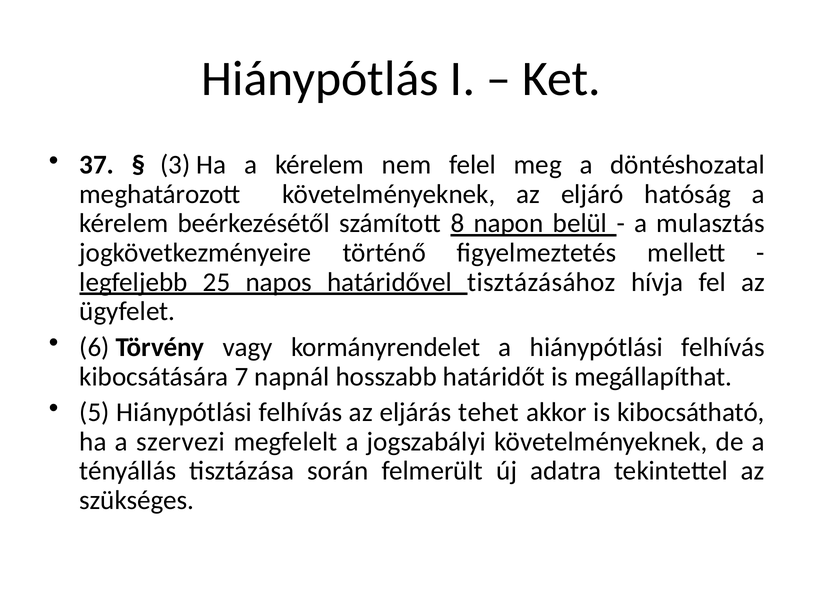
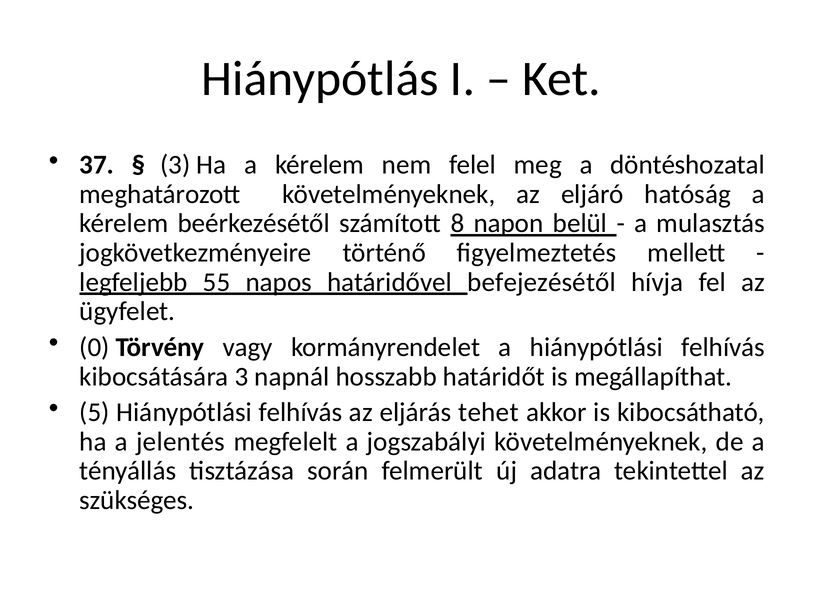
25: 25 -> 55
tisztázásához: tisztázásához -> befejezésétől
6: 6 -> 0
kibocsátására 7: 7 -> 3
szervezi: szervezi -> jelentés
